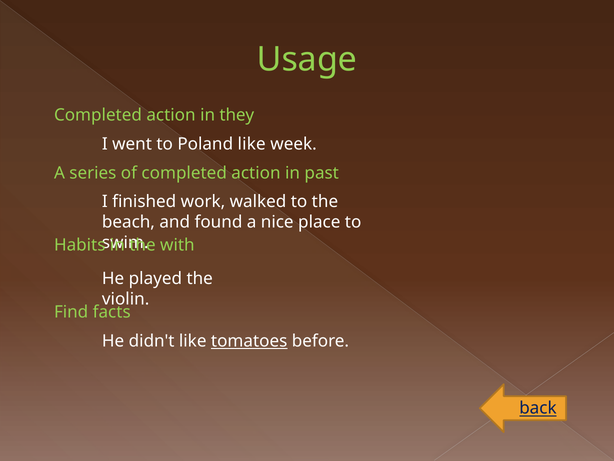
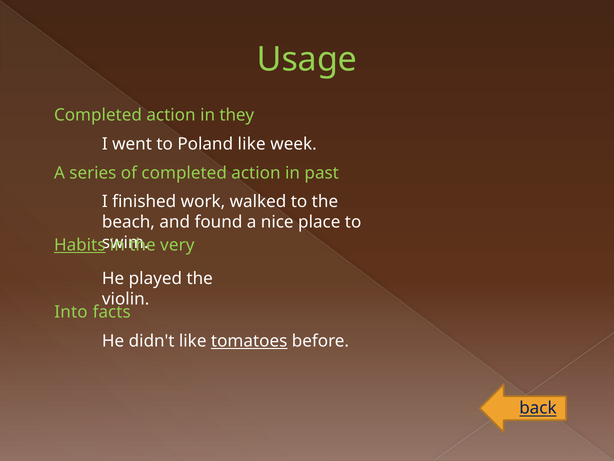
Habits underline: none -> present
with: with -> very
Find: Find -> Into
